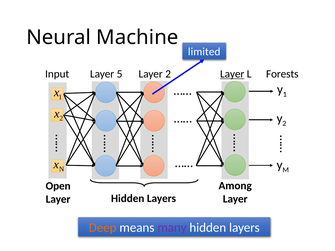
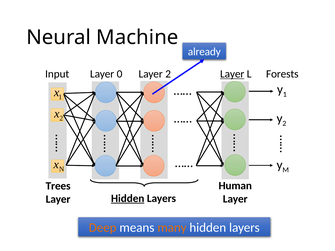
limited: limited -> already
5: 5 -> 0
Among: Among -> Human
Open: Open -> Trees
Hidden at (128, 199) underline: none -> present
many colour: purple -> orange
